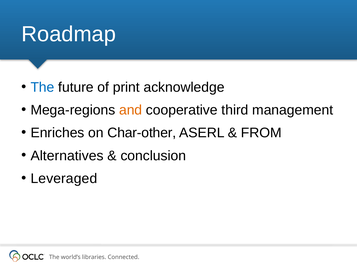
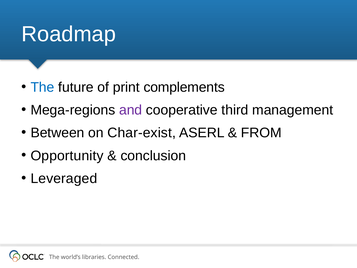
acknowledge: acknowledge -> complements
and colour: orange -> purple
Enriches: Enriches -> Between
Char-other: Char-other -> Char-exist
Alternatives: Alternatives -> Opportunity
